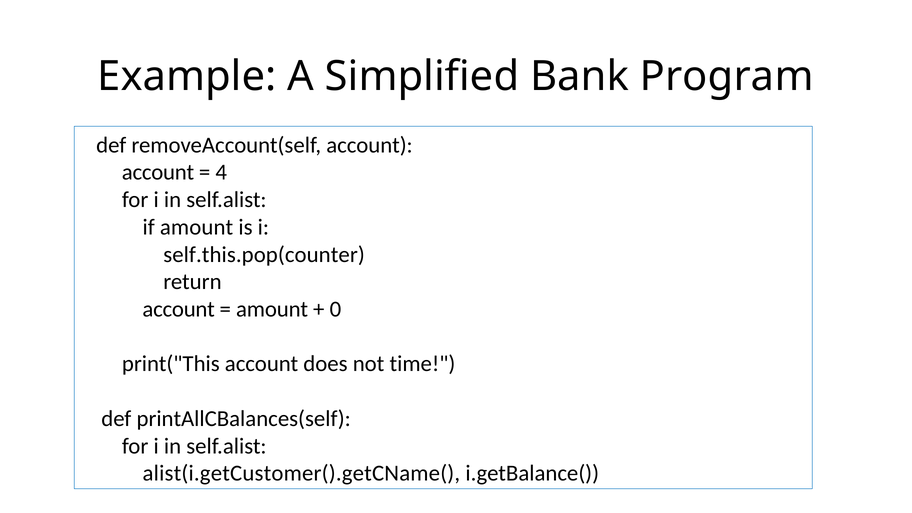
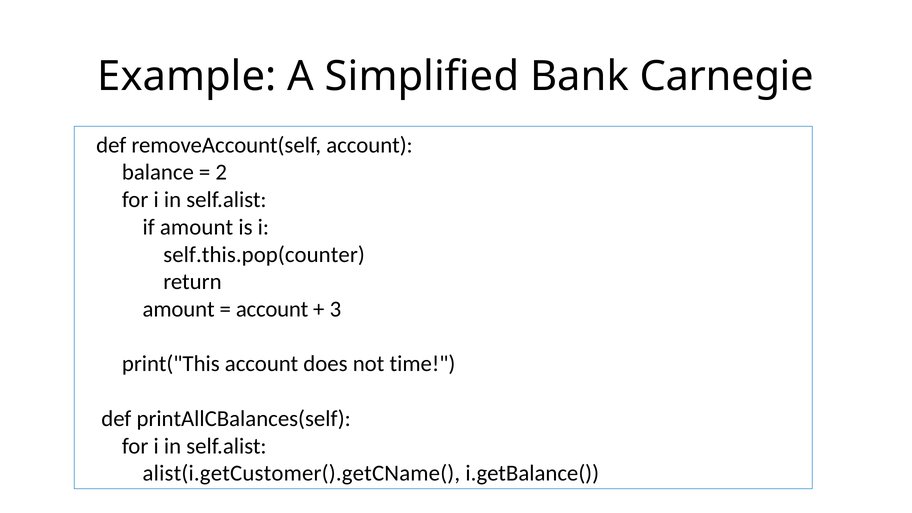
Program: Program -> Carnegie
account at (158, 172): account -> balance
4: 4 -> 2
account at (179, 309): account -> amount
amount at (272, 309): amount -> account
0: 0 -> 3
